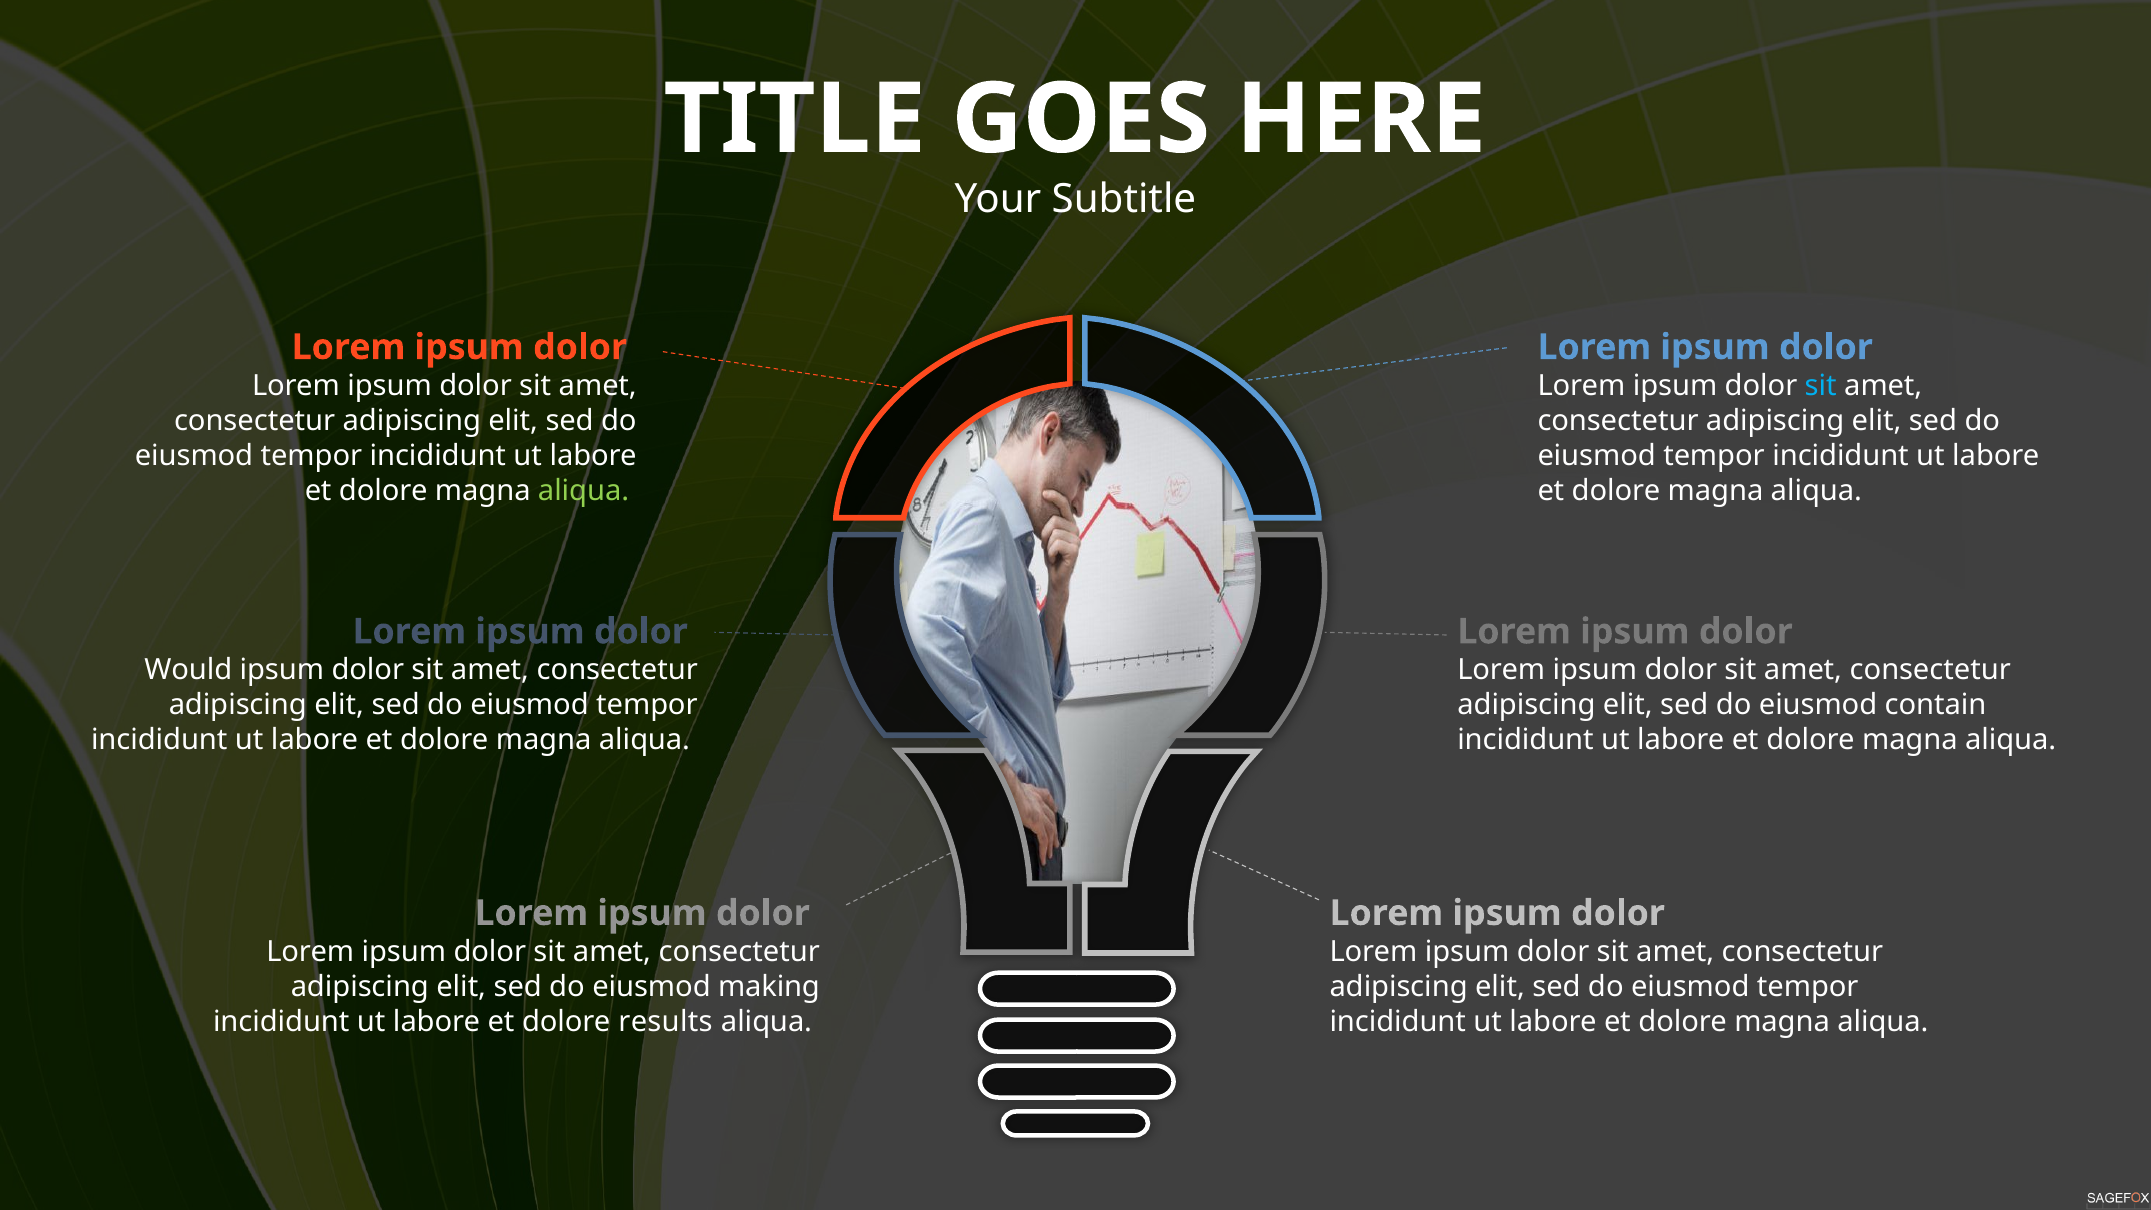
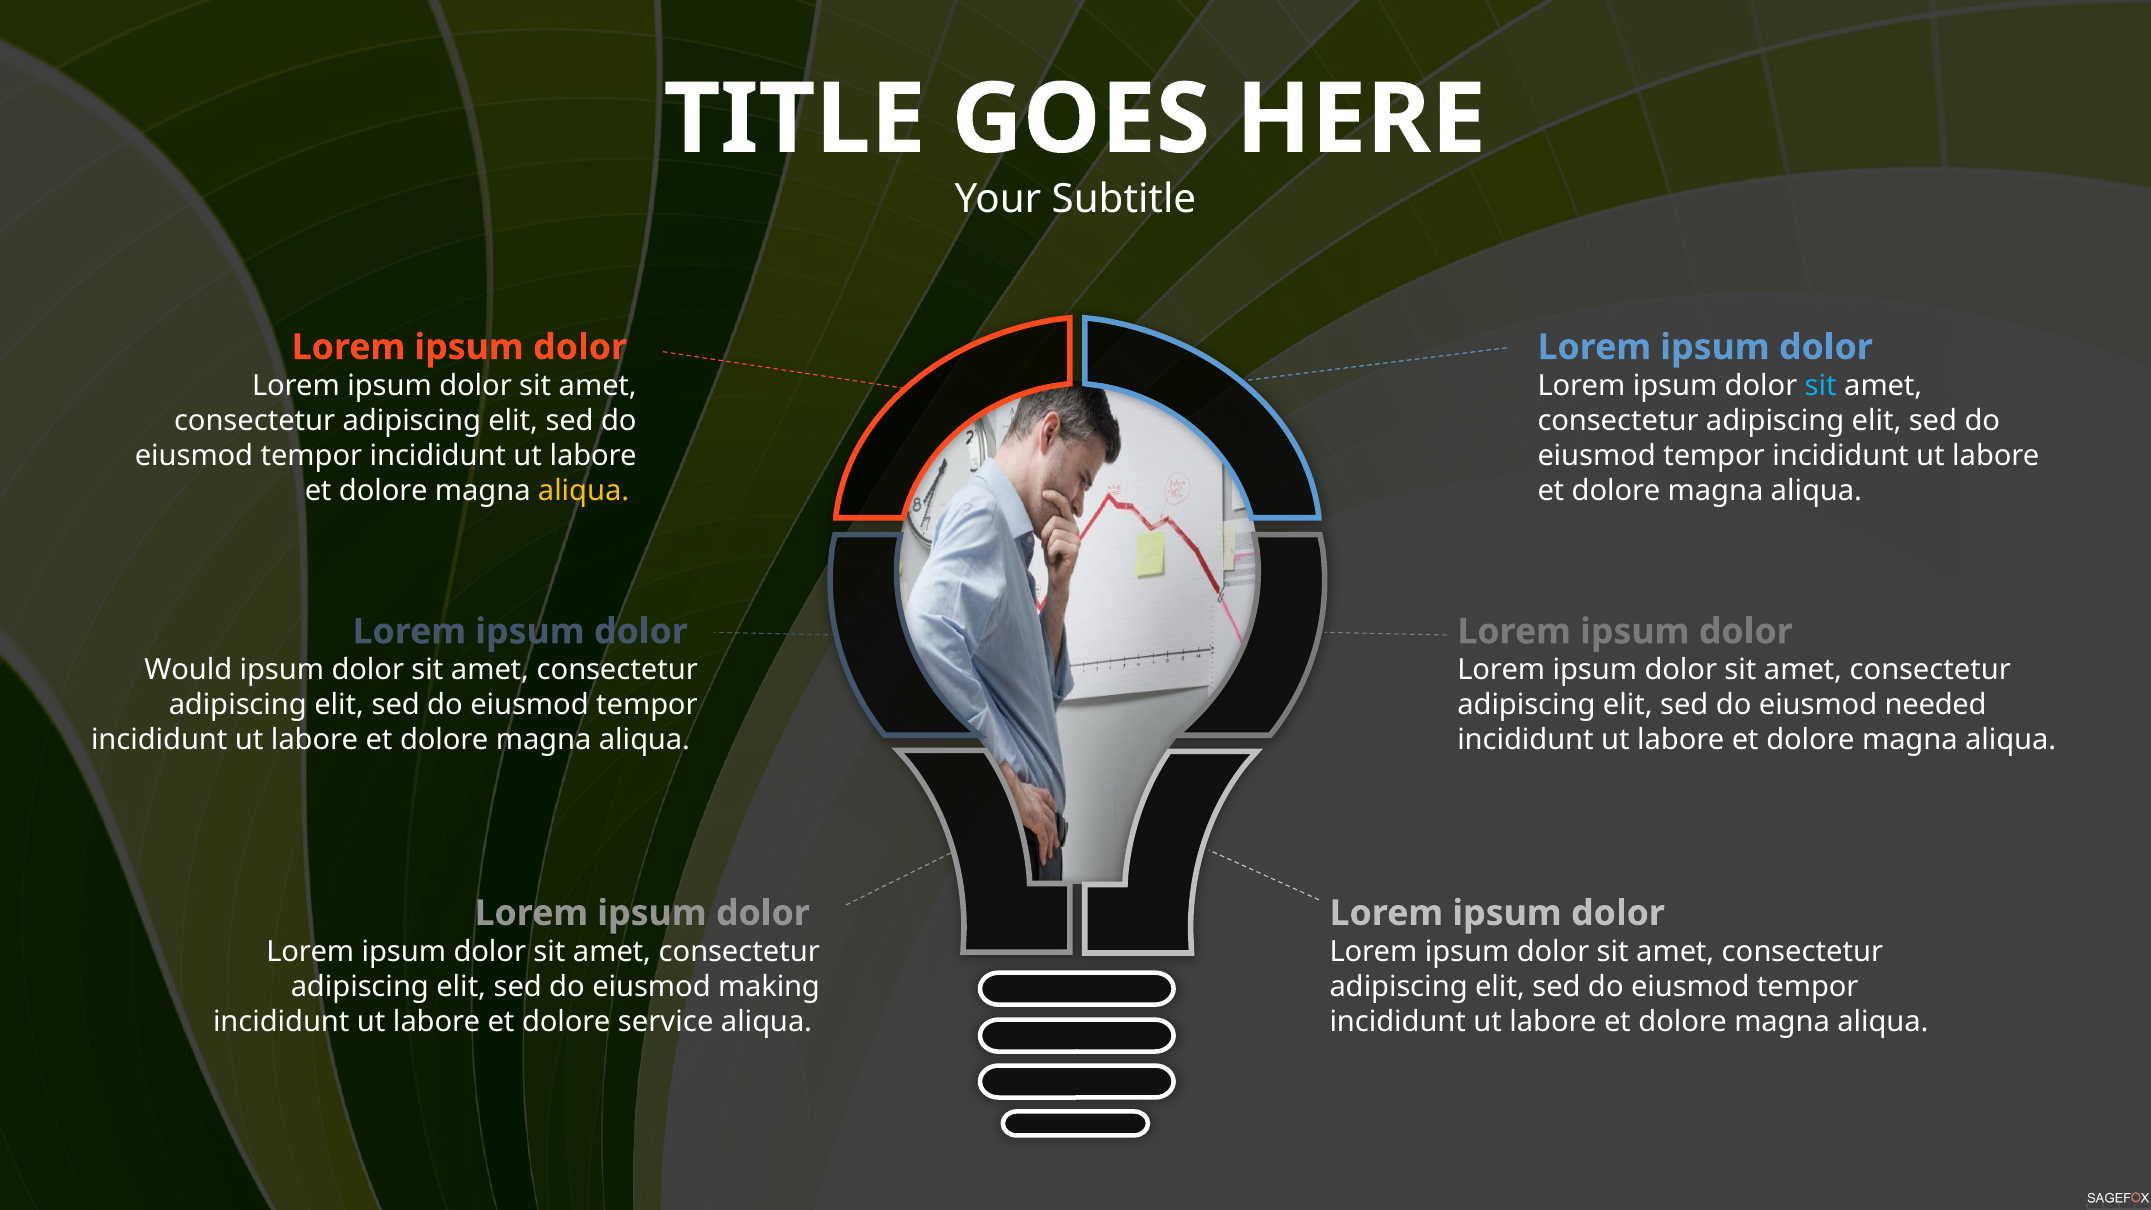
aliqua at (584, 491) colour: light green -> yellow
contain: contain -> needed
results: results -> service
